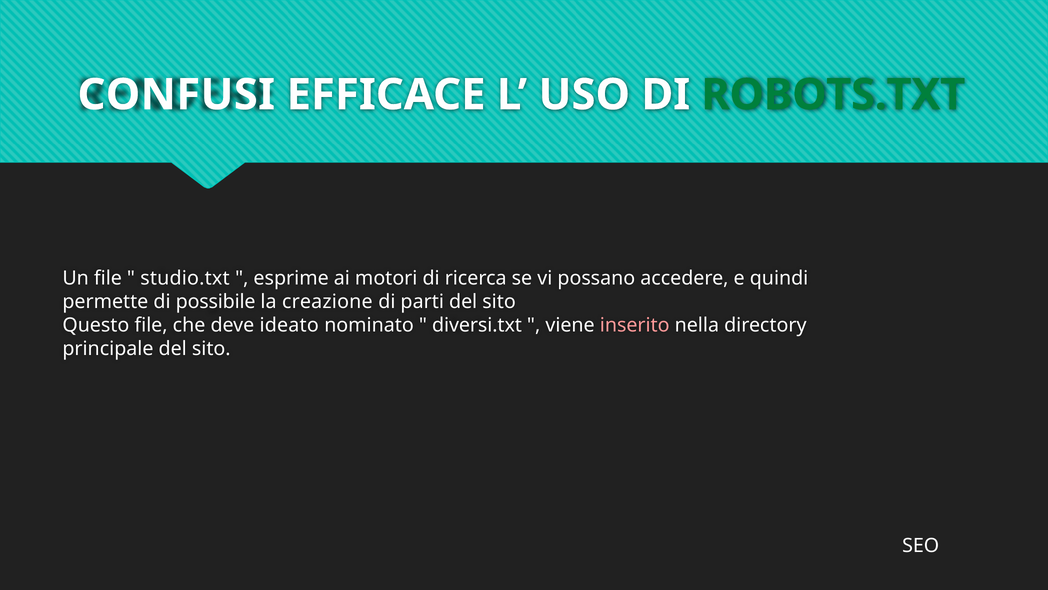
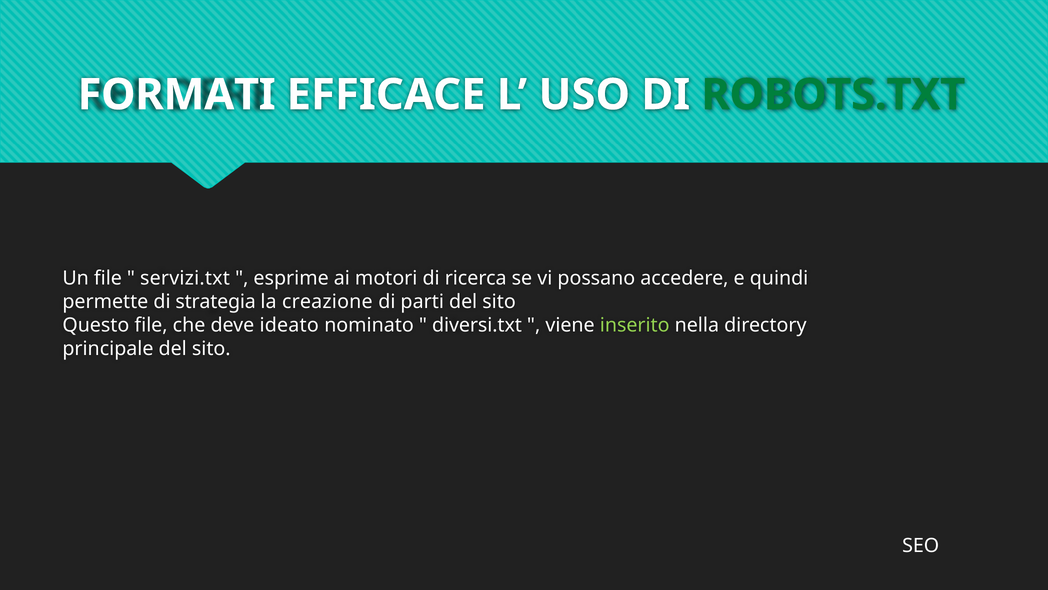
CONFUSI: CONFUSI -> FORMATI
studio.txt: studio.txt -> servizi.txt
possibile: possibile -> strategia
inserito colour: pink -> light green
